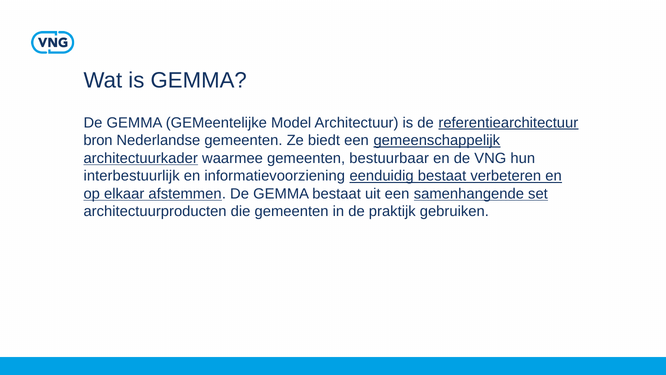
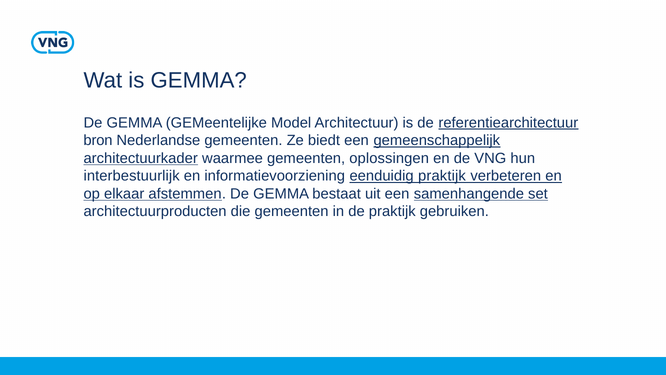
bestuurbaar: bestuurbaar -> oplossingen
eenduidig bestaat: bestaat -> praktijk
